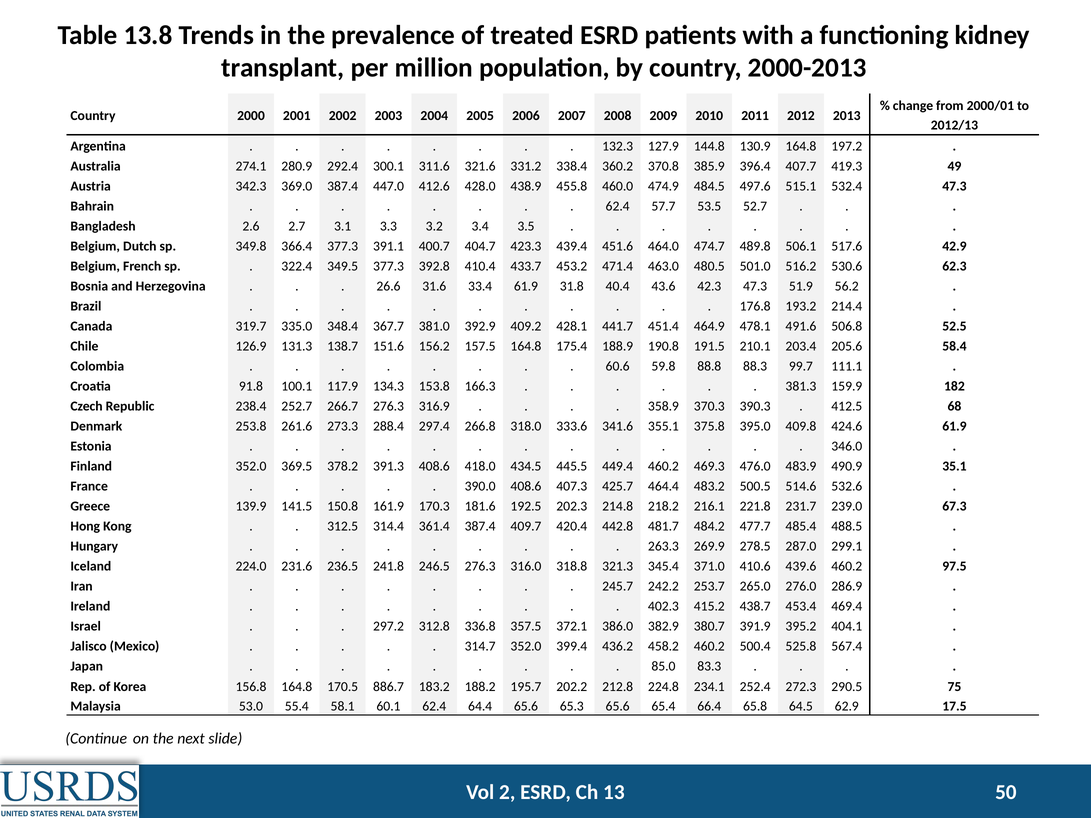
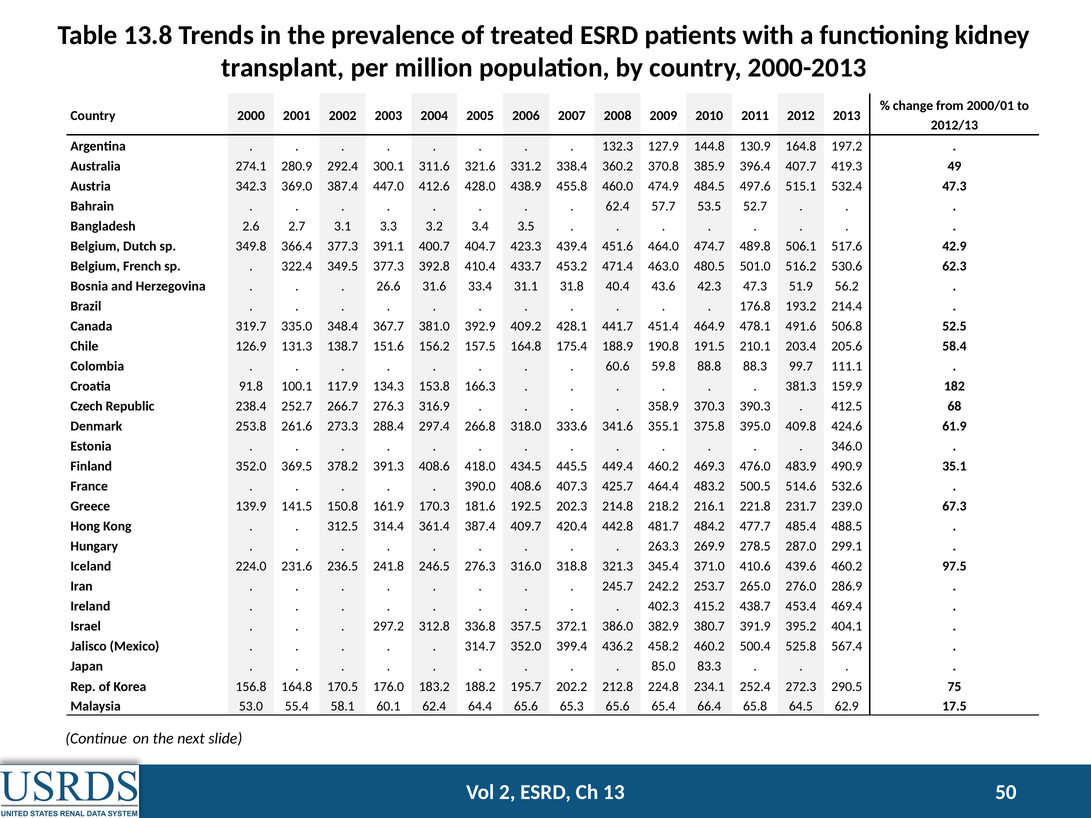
33.4 61.9: 61.9 -> 31.1
886.7: 886.7 -> 176.0
